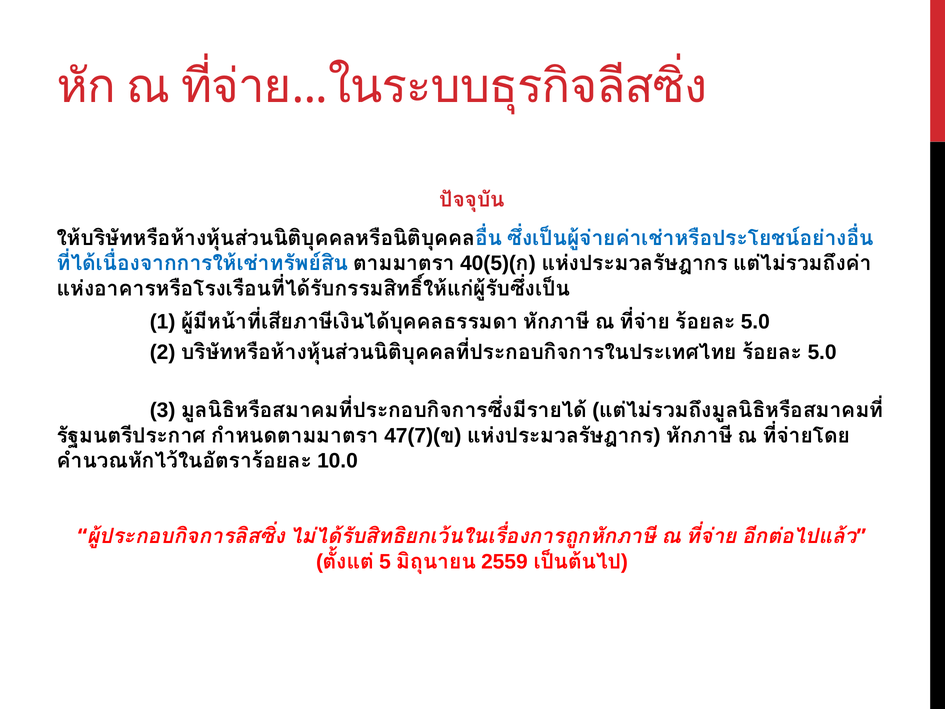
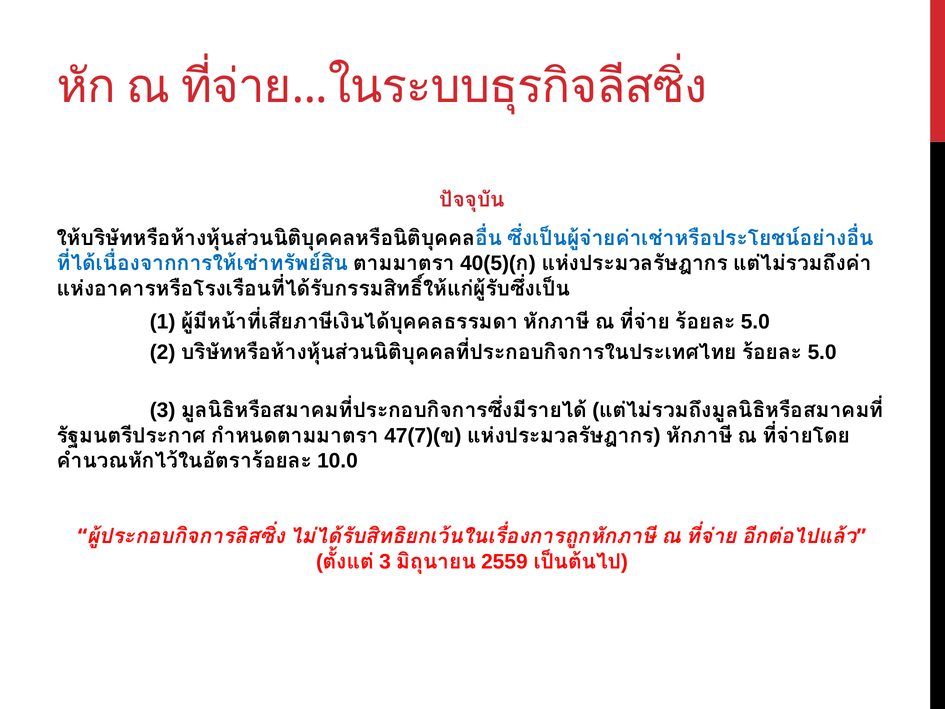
5 at (385, 561): 5 -> 3
